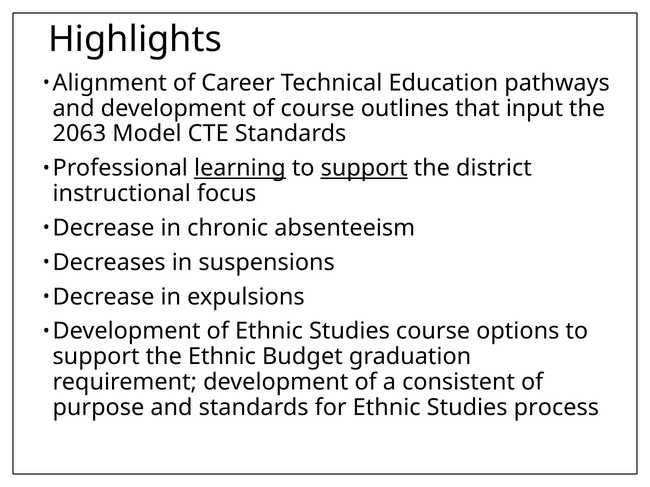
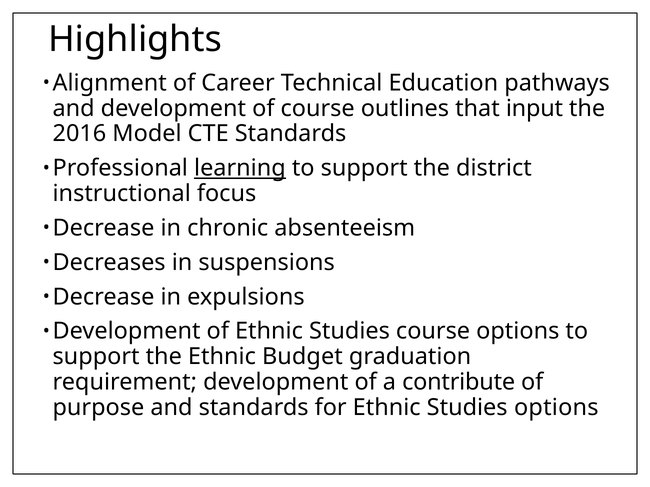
2063: 2063 -> 2016
support at (364, 168) underline: present -> none
consistent: consistent -> contribute
Studies process: process -> options
